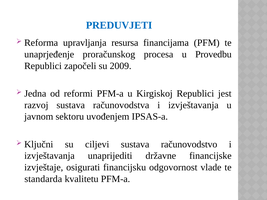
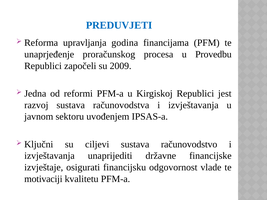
resursa: resursa -> godina
standarda: standarda -> motivaciji
